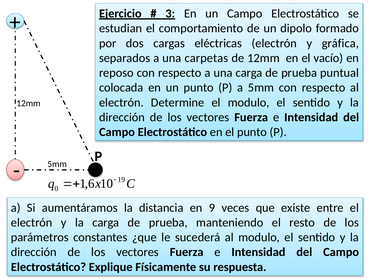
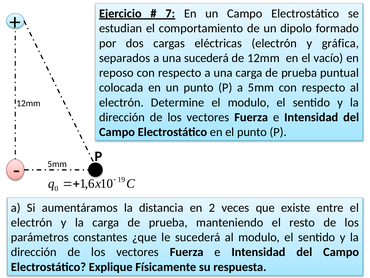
3: 3 -> 7
una carpetas: carpetas -> sucederá
9: 9 -> 2
